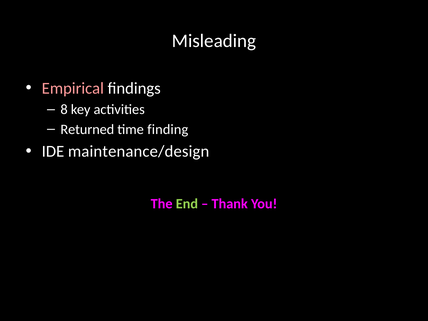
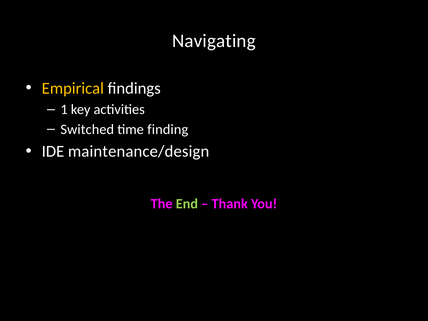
Misleading: Misleading -> Navigating
Empirical colour: pink -> yellow
8: 8 -> 1
Returned: Returned -> Switched
